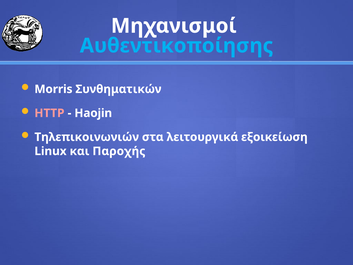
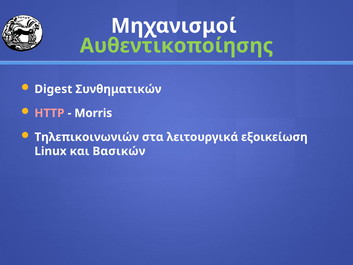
Αυθεντικοποίησης colour: light blue -> light green
Morris: Morris -> Digest
Haojin: Haojin -> Morris
Παροχής: Παροχής -> Βασικών
